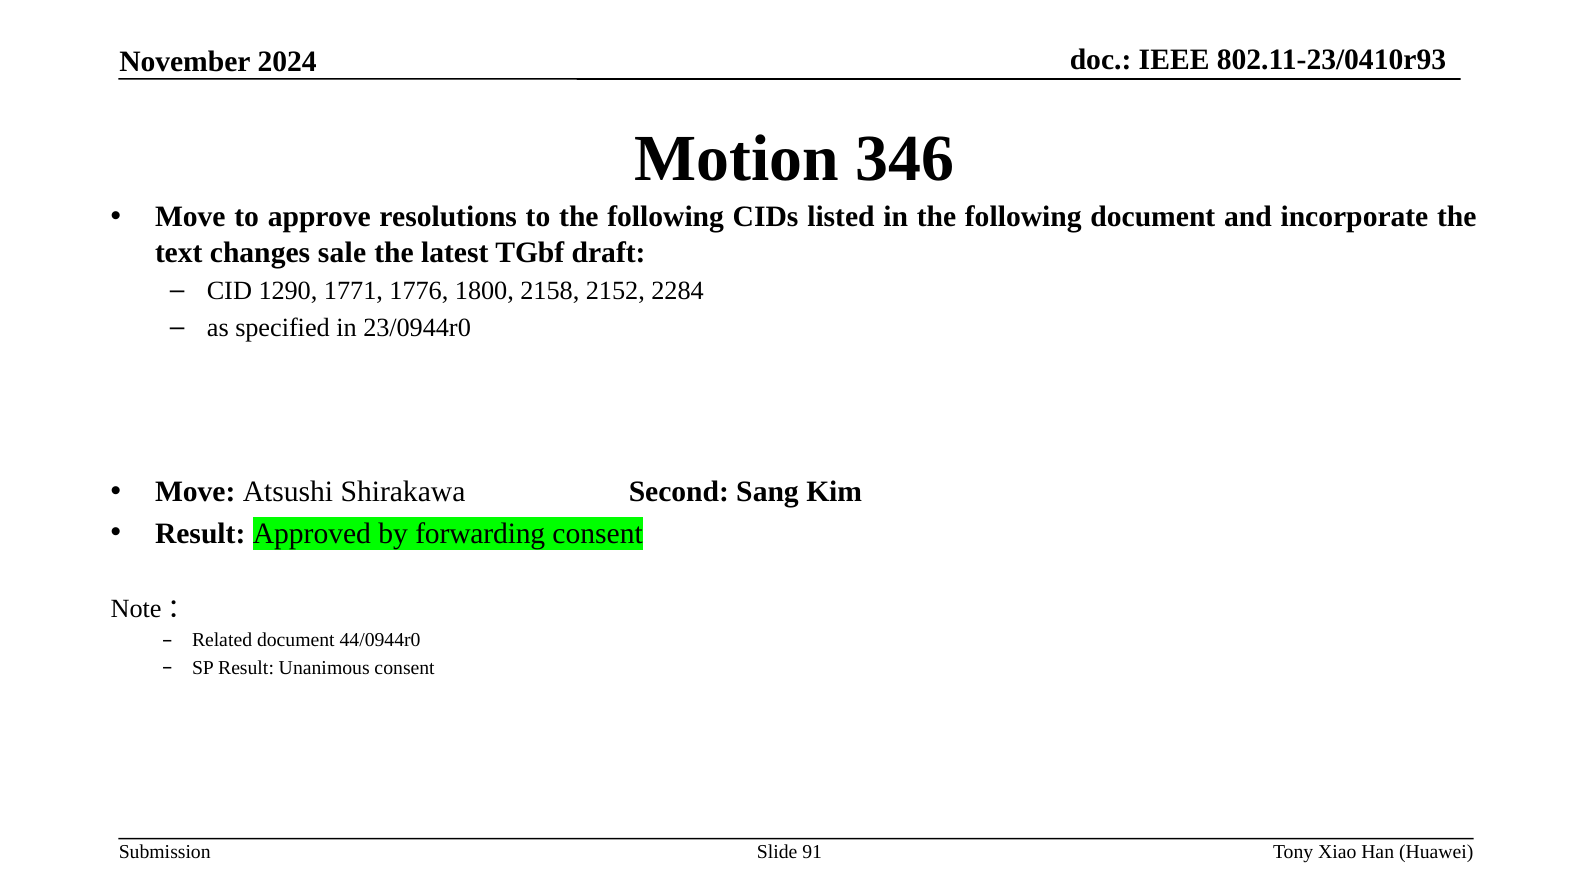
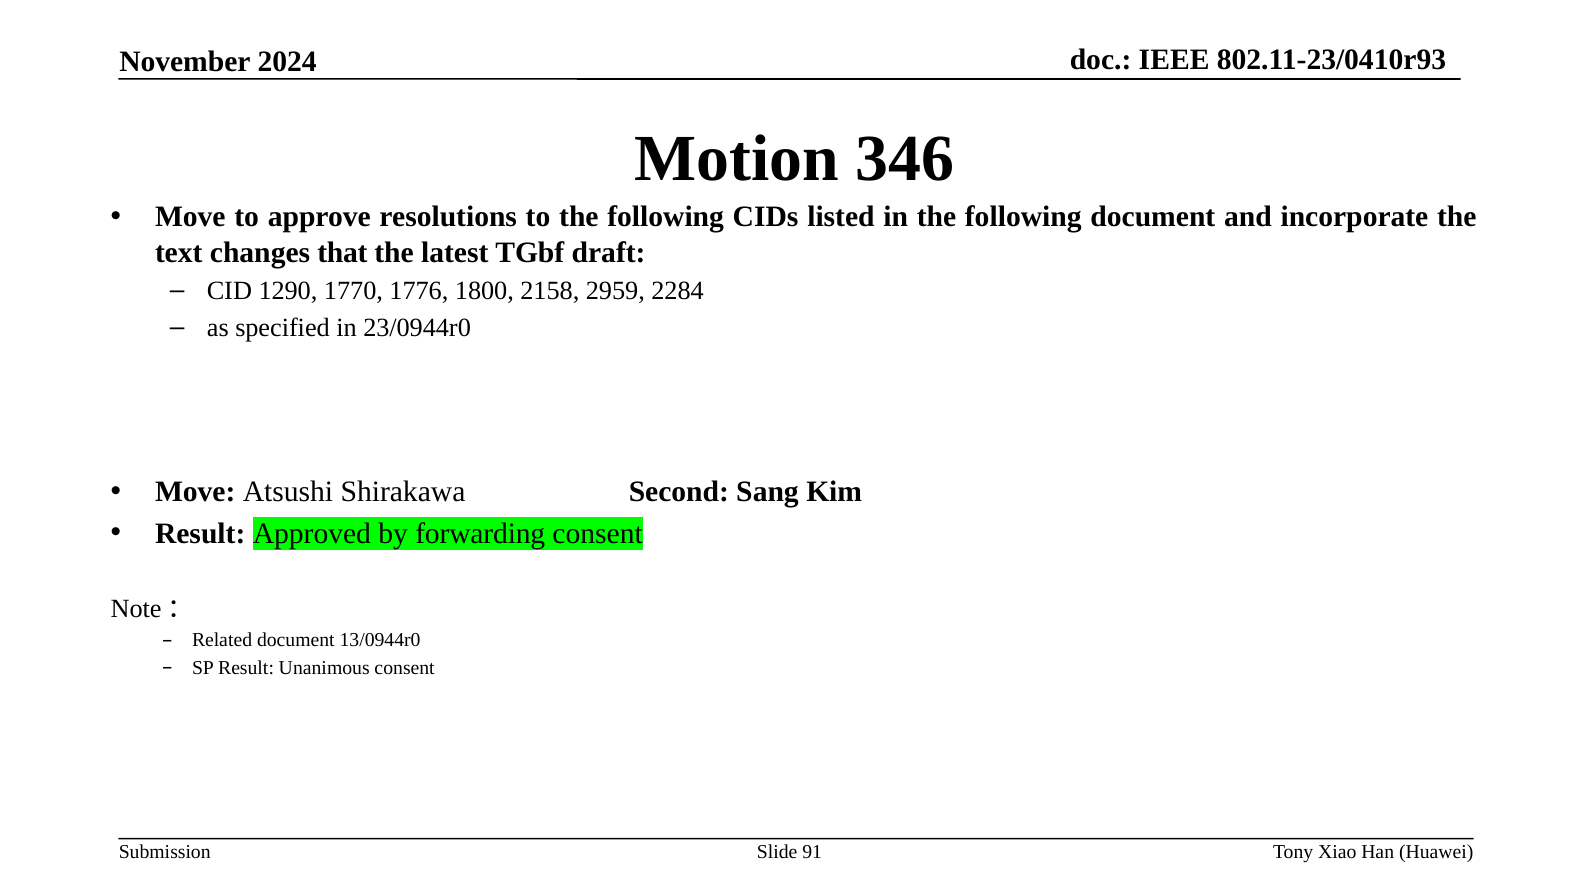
sale: sale -> that
1771: 1771 -> 1770
2152: 2152 -> 2959
44/0944r0: 44/0944r0 -> 13/0944r0
